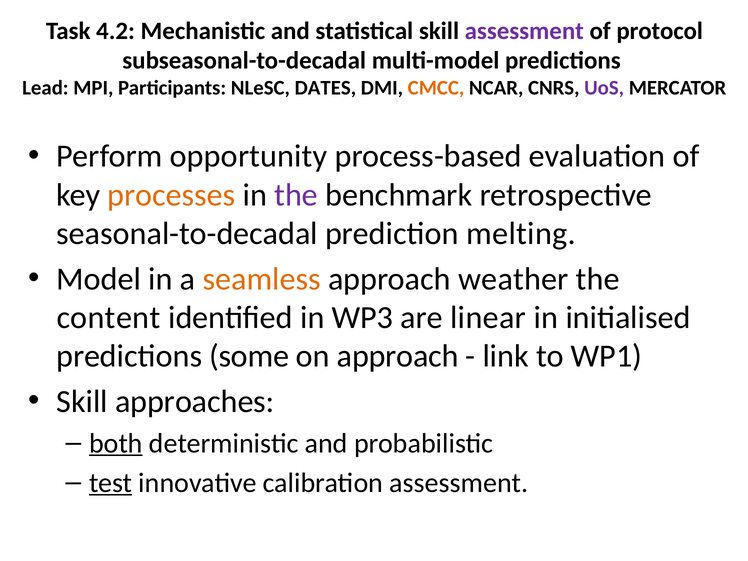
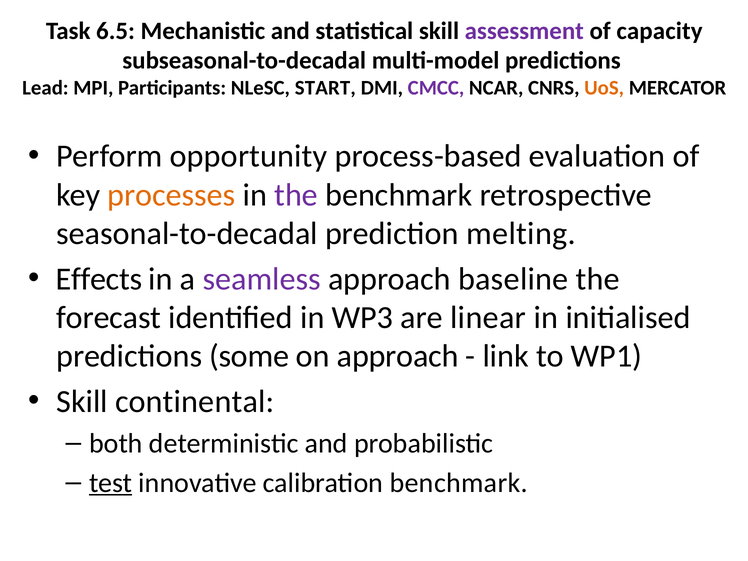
4.2: 4.2 -> 6.5
protocol: protocol -> capacity
DATES: DATES -> START
CMCC colour: orange -> purple
UoS colour: purple -> orange
Model: Model -> Effects
seamless colour: orange -> purple
weather: weather -> baseline
content: content -> forecast
approaches: approaches -> continental
both underline: present -> none
calibration assessment: assessment -> benchmark
